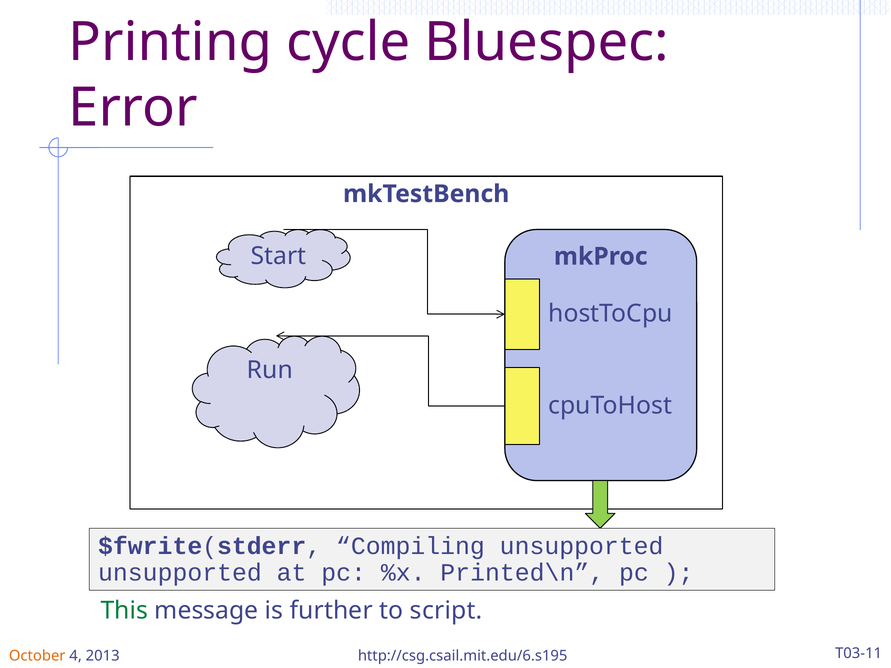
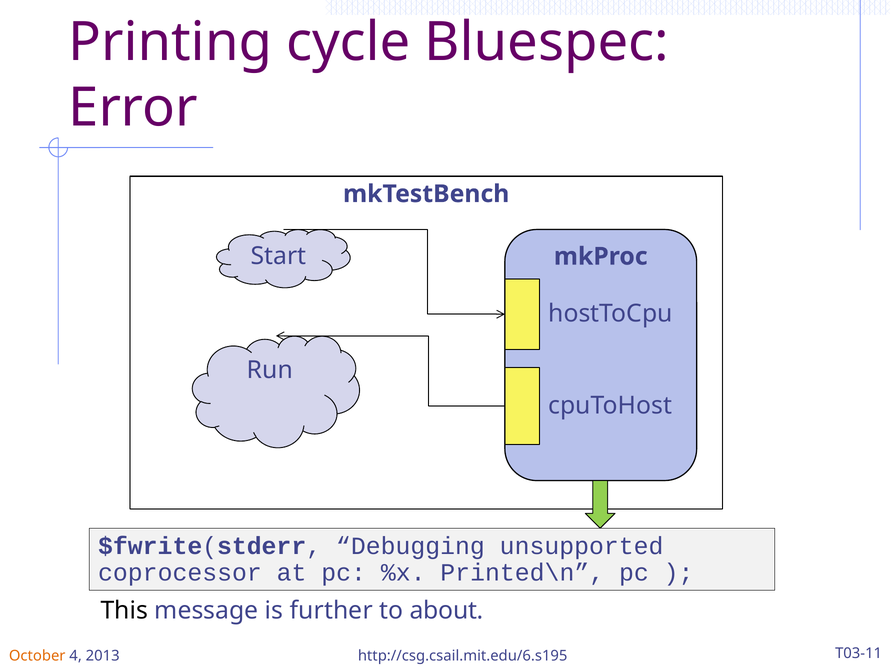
Compiling: Compiling -> Debugging
unsupported at (180, 573): unsupported -> coprocessor
This colour: green -> black
script: script -> about
